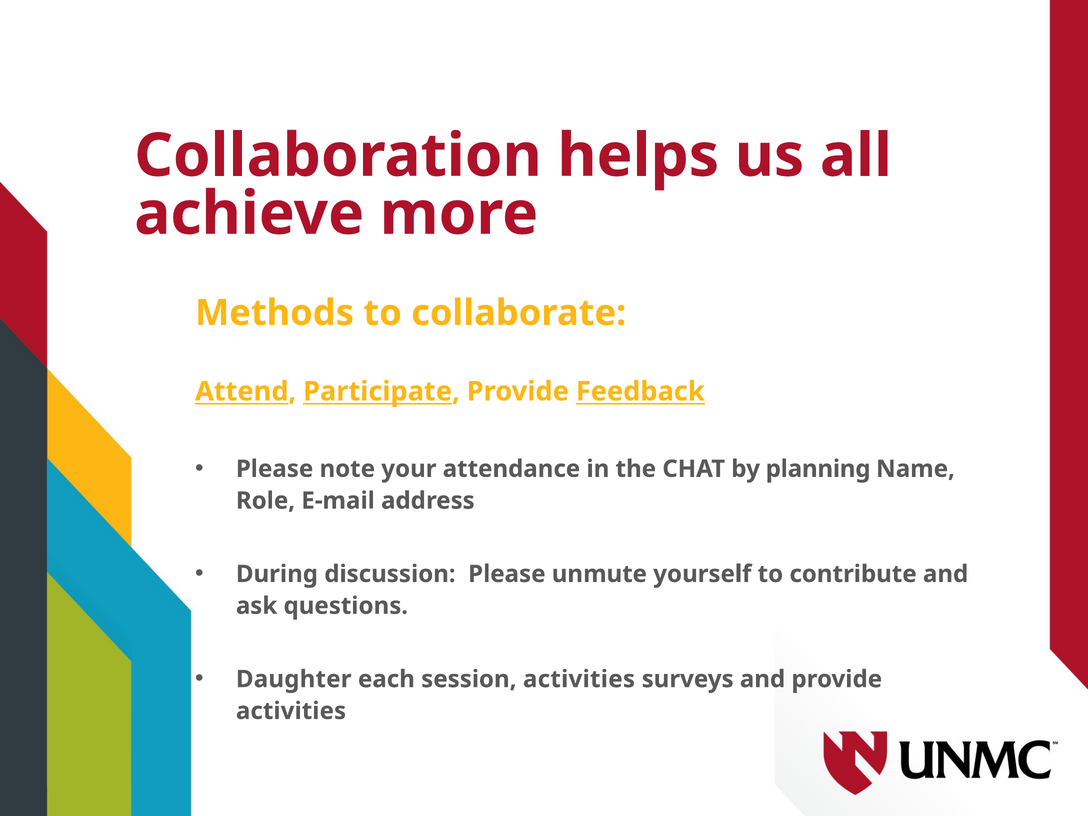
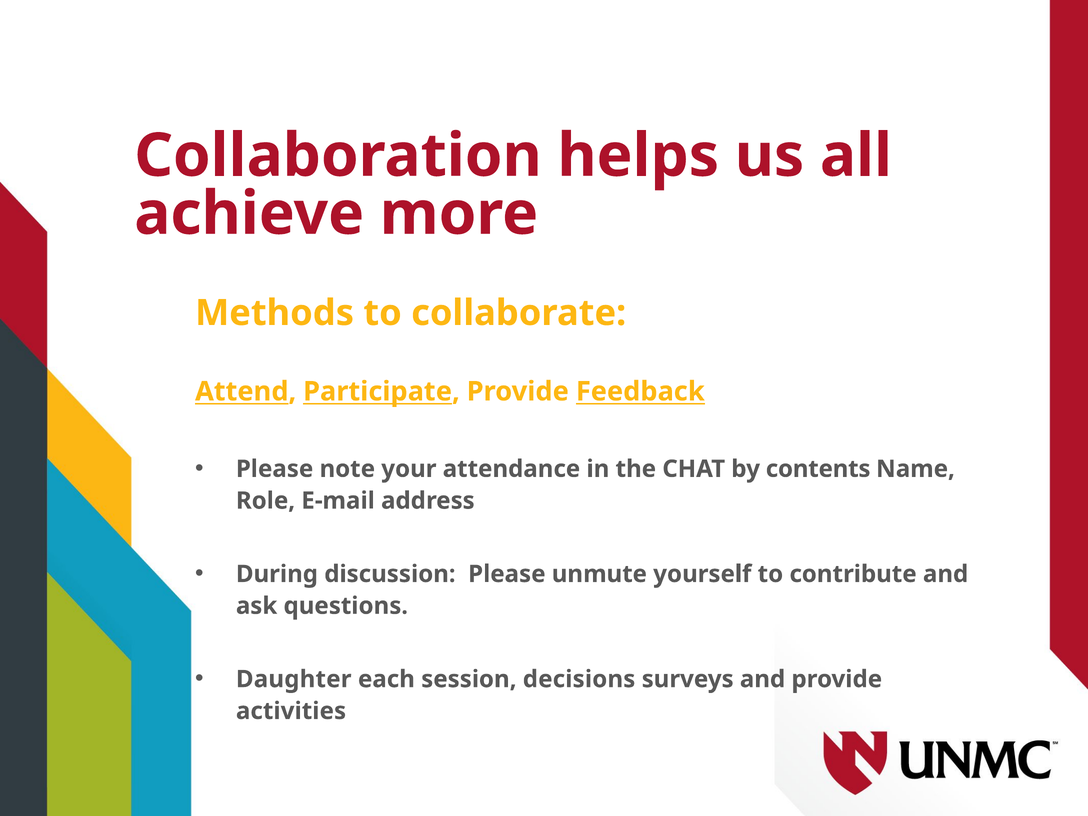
planning: planning -> contents
session activities: activities -> decisions
